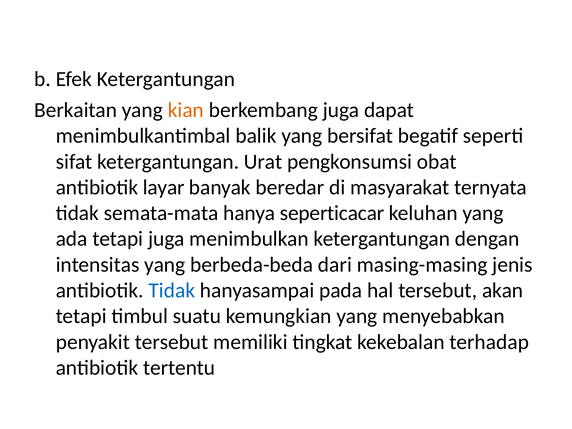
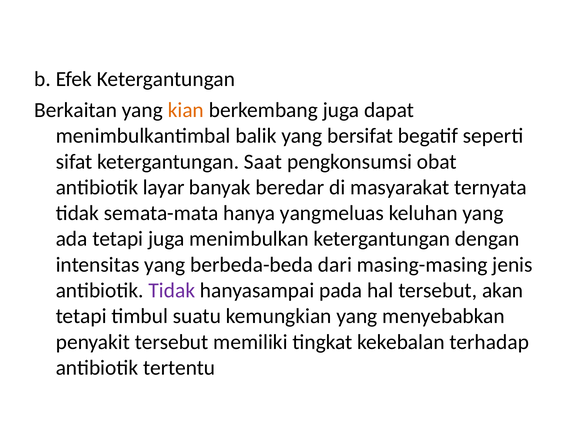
Urat: Urat -> Saat
seperticacar: seperticacar -> yangmeluas
Tidak at (172, 290) colour: blue -> purple
